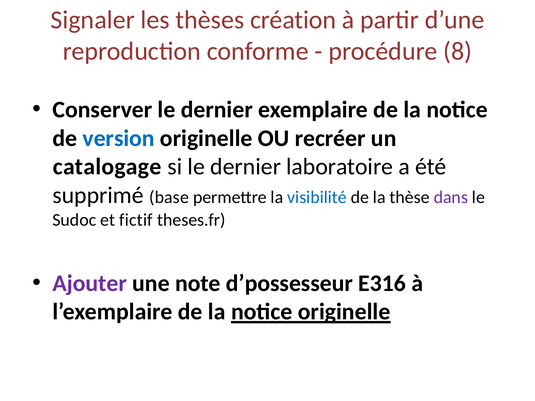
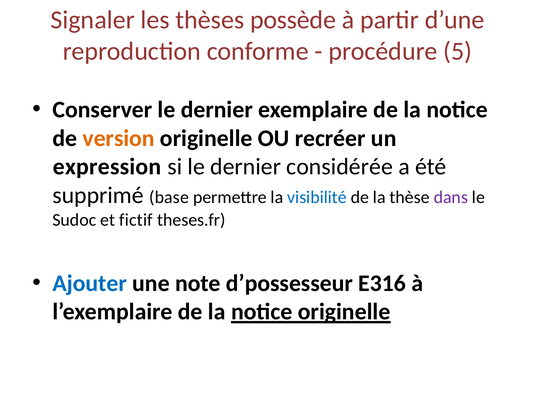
création: création -> possède
8: 8 -> 5
version colour: blue -> orange
catalogage: catalogage -> expression
laboratoire: laboratoire -> considérée
Ajouter colour: purple -> blue
